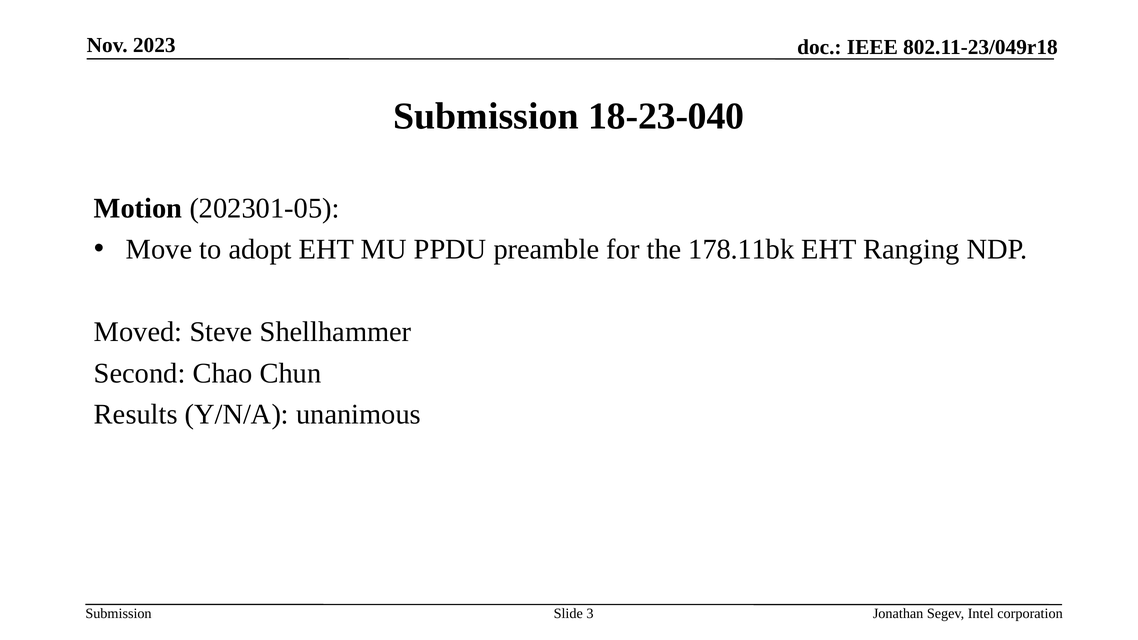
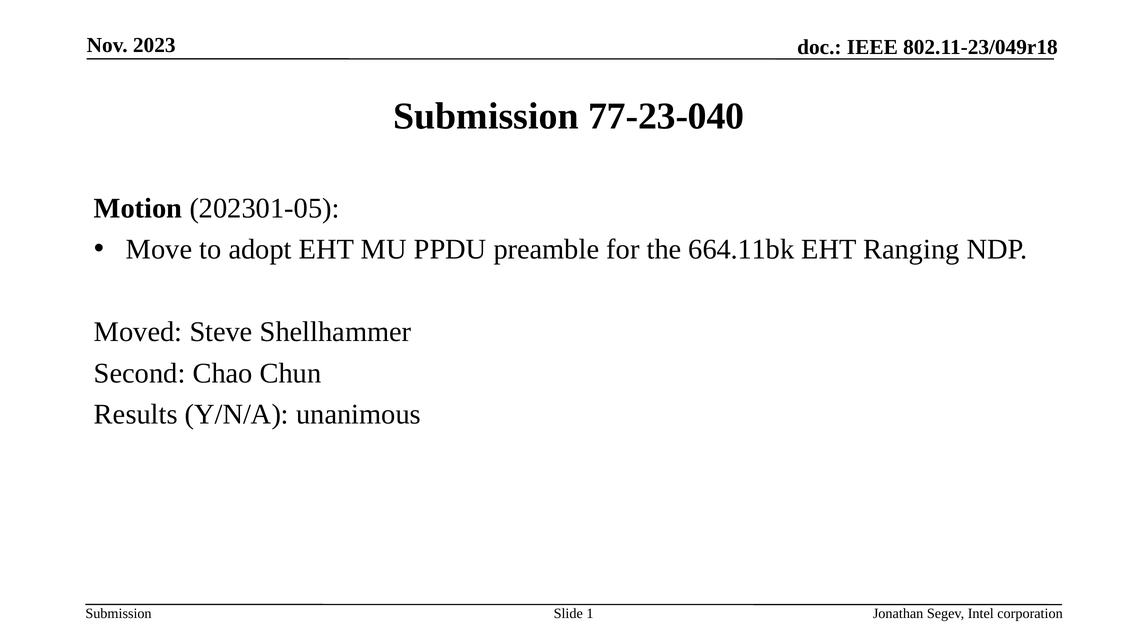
18-23-040: 18-23-040 -> 77-23-040
178.11bk: 178.11bk -> 664.11bk
3: 3 -> 1
